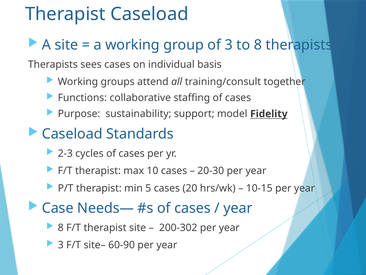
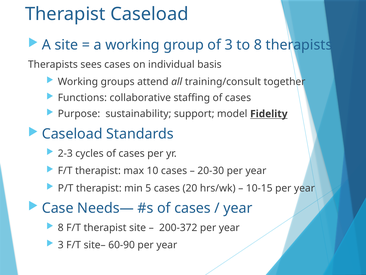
200-302: 200-302 -> 200-372
